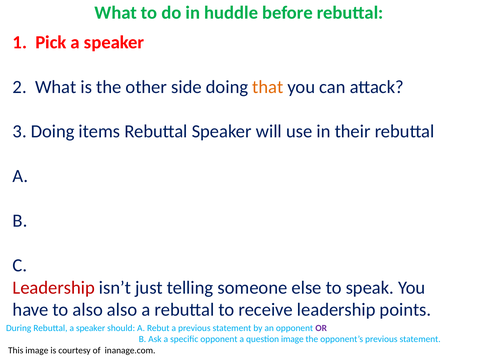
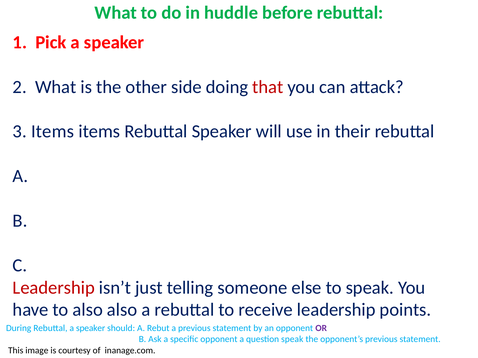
that colour: orange -> red
3 Doing: Doing -> Items
question image: image -> speak
